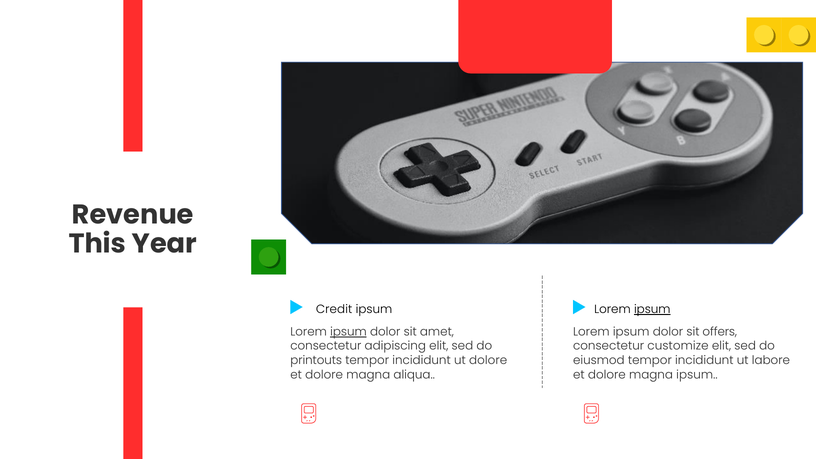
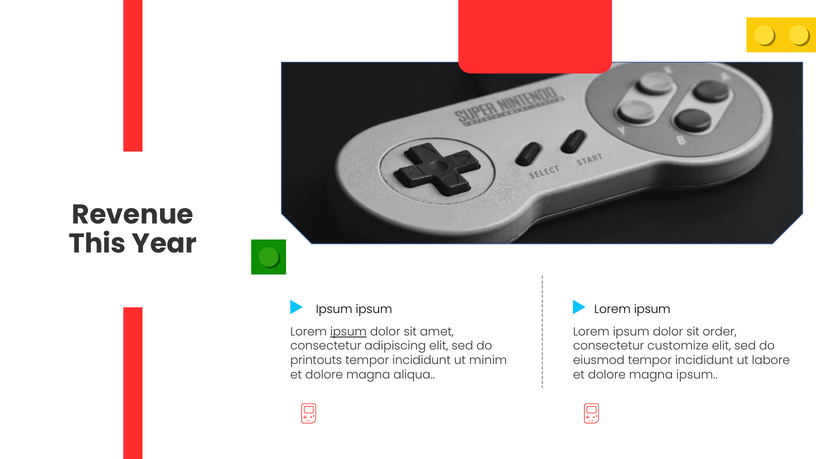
Credit at (334, 309): Credit -> Ipsum
ipsum at (652, 309) underline: present -> none
offers: offers -> order
ut dolore: dolore -> minim
